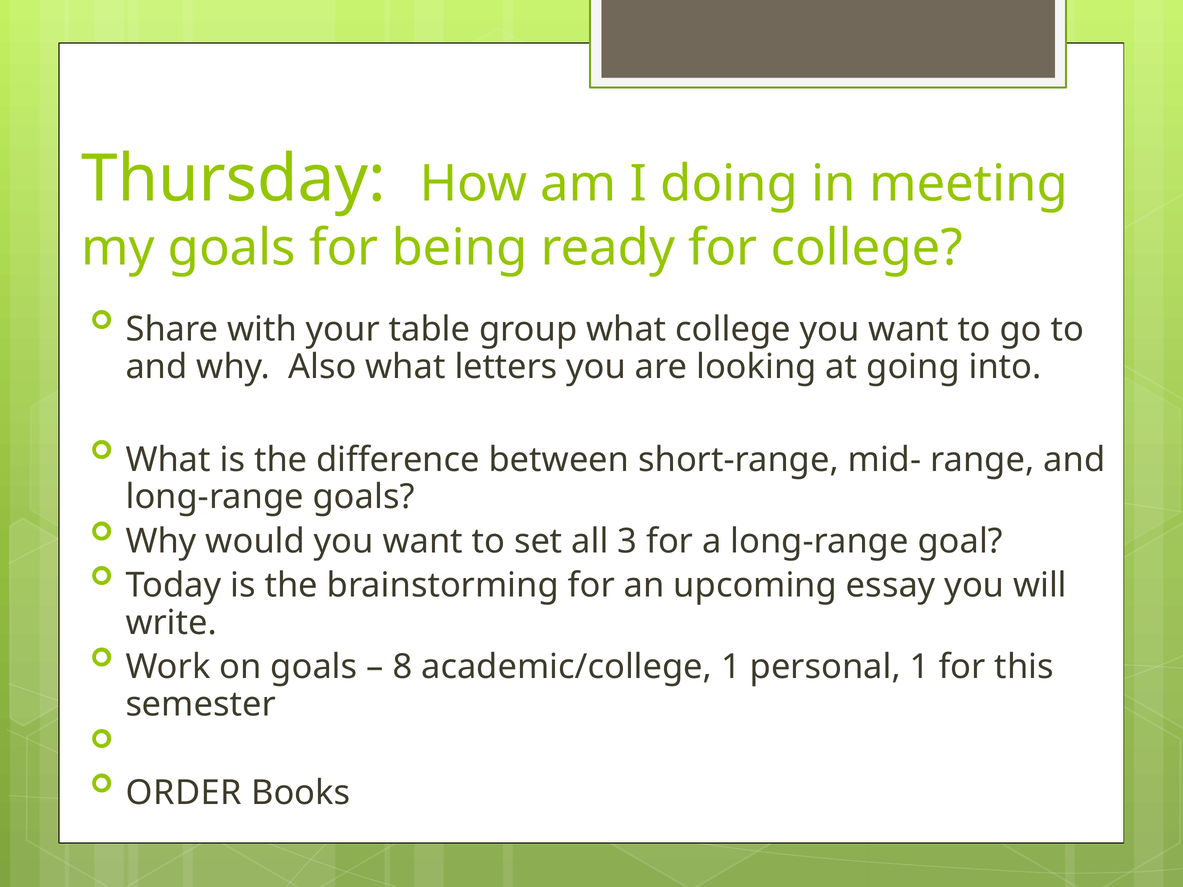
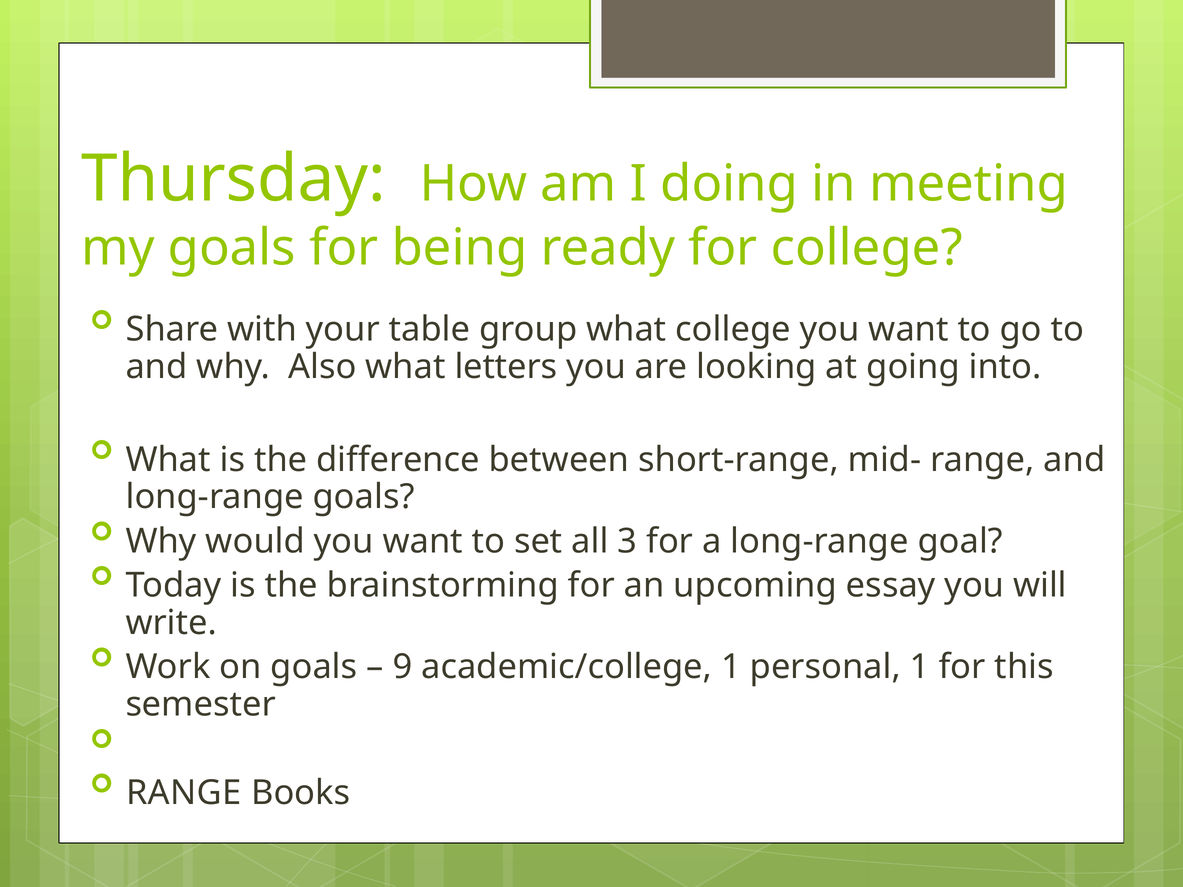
8: 8 -> 9
ORDER at (184, 793): ORDER -> RANGE
